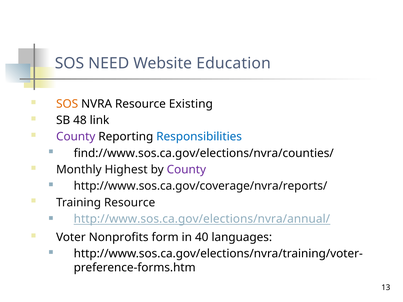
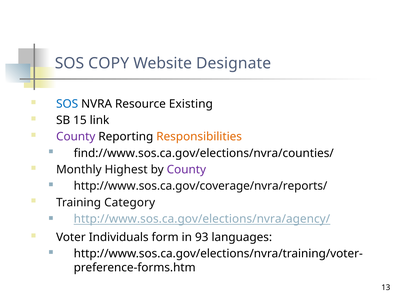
NEED: NEED -> COPY
Education: Education -> Designate
SOS at (67, 104) colour: orange -> blue
48: 48 -> 15
Responsibilities colour: blue -> orange
Training Resource: Resource -> Category
http://www.sos.ca.gov/elections/nvra/annual/: http://www.sos.ca.gov/elections/nvra/annual/ -> http://www.sos.ca.gov/elections/nvra/agency/
Nonprofits: Nonprofits -> Individuals
40: 40 -> 93
